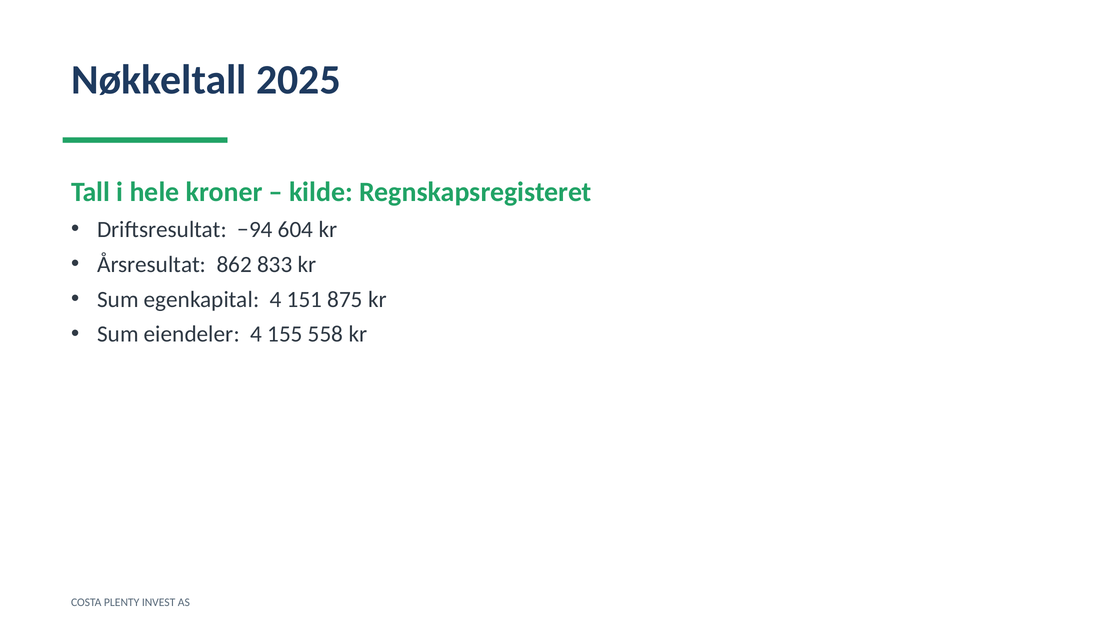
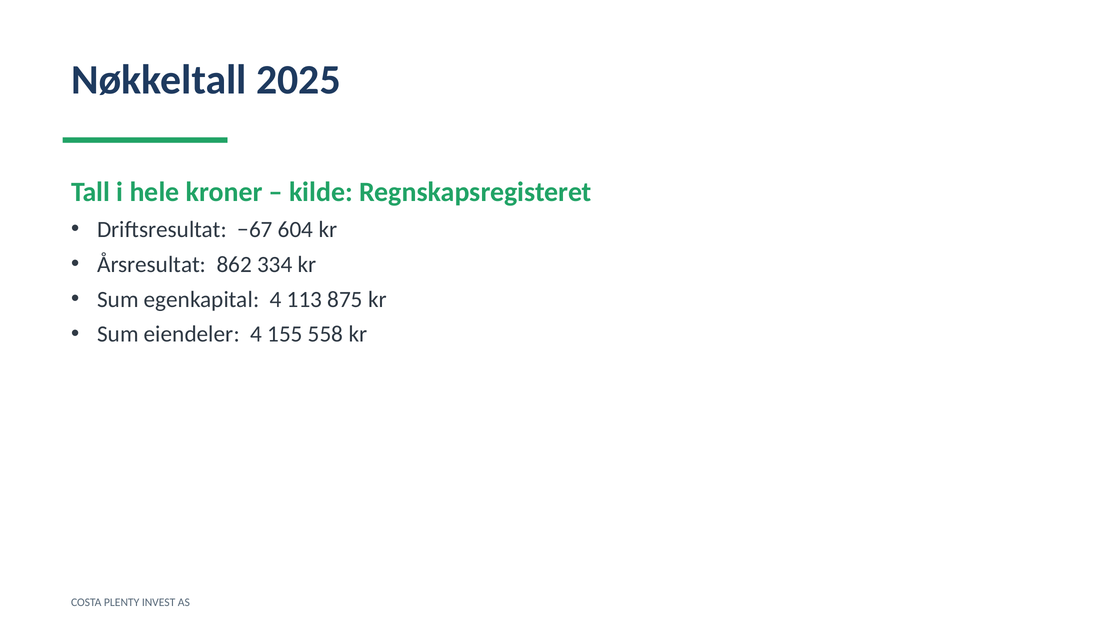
−94: −94 -> −67
833: 833 -> 334
151: 151 -> 113
